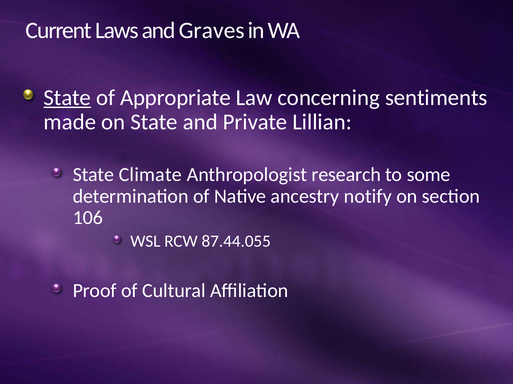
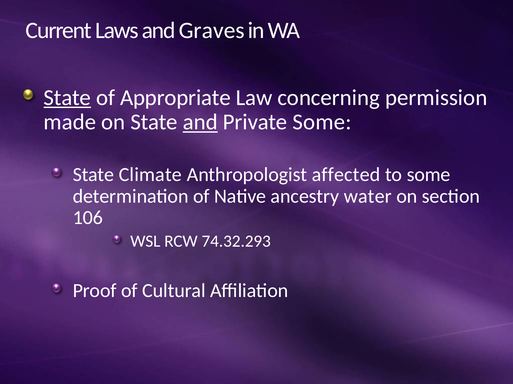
sentiments: sentiments -> permission
and at (200, 122) underline: none -> present
Private Lillian: Lillian -> Some
research: research -> affected
notify: notify -> water
87.44.055: 87.44.055 -> 74.32.293
